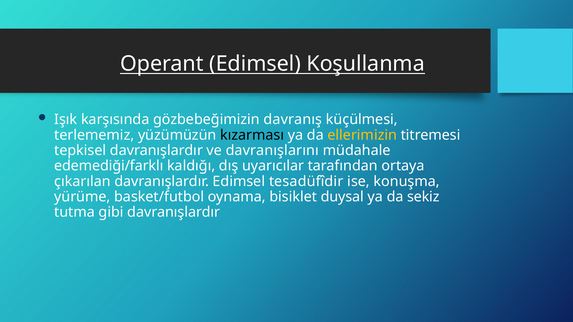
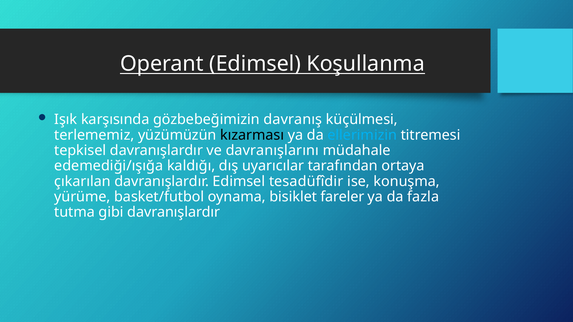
ellerimizin colour: yellow -> light blue
edemediği/farklı: edemediği/farklı -> edemediği/ışığa
duysal: duysal -> fareler
sekiz: sekiz -> fazla
